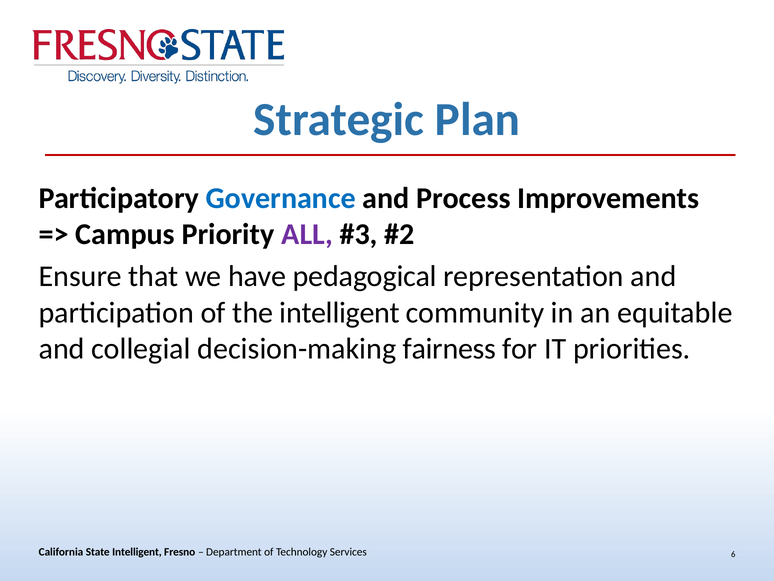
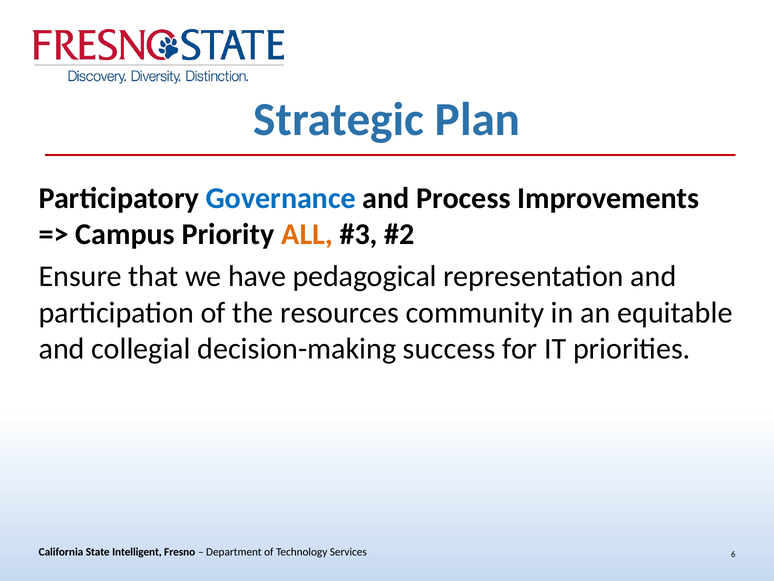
ALL colour: purple -> orange
the intelligent: intelligent -> resources
fairness: fairness -> success
